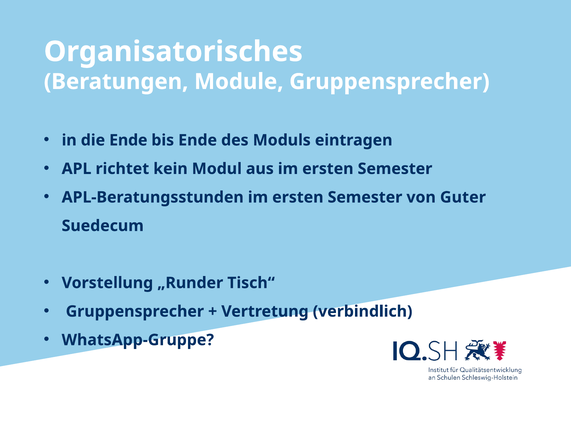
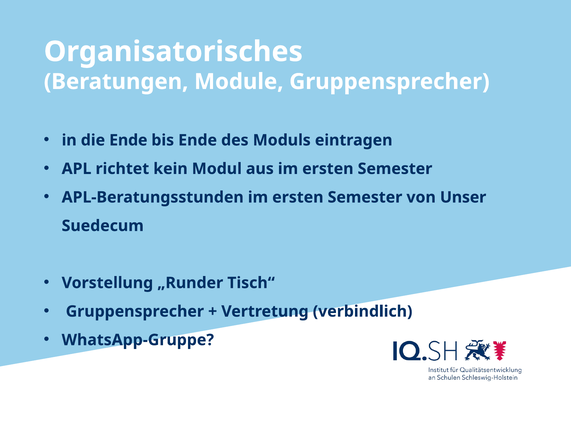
Guter: Guter -> Unser
